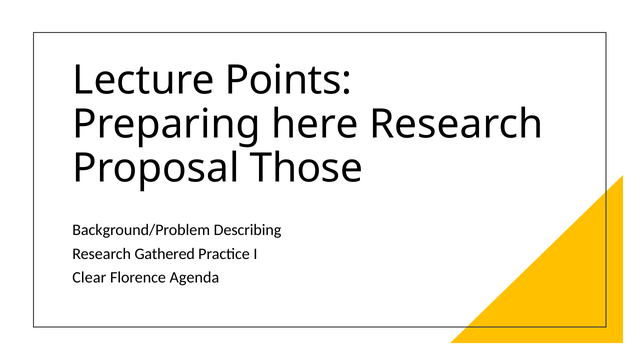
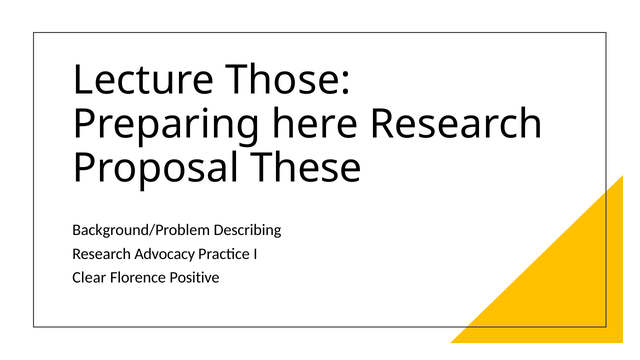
Points: Points -> Those
Those: Those -> These
Gathered: Gathered -> Advocacy
Agenda: Agenda -> Positive
